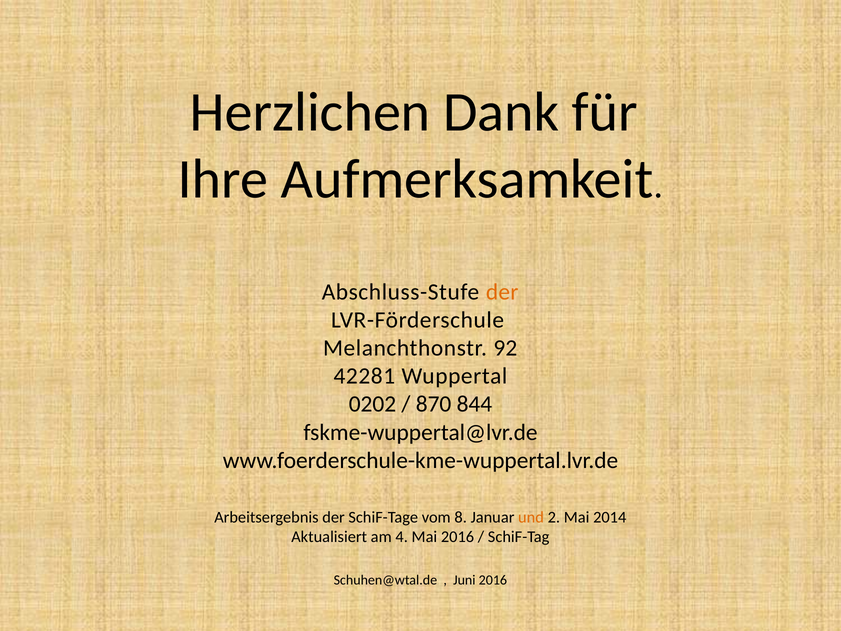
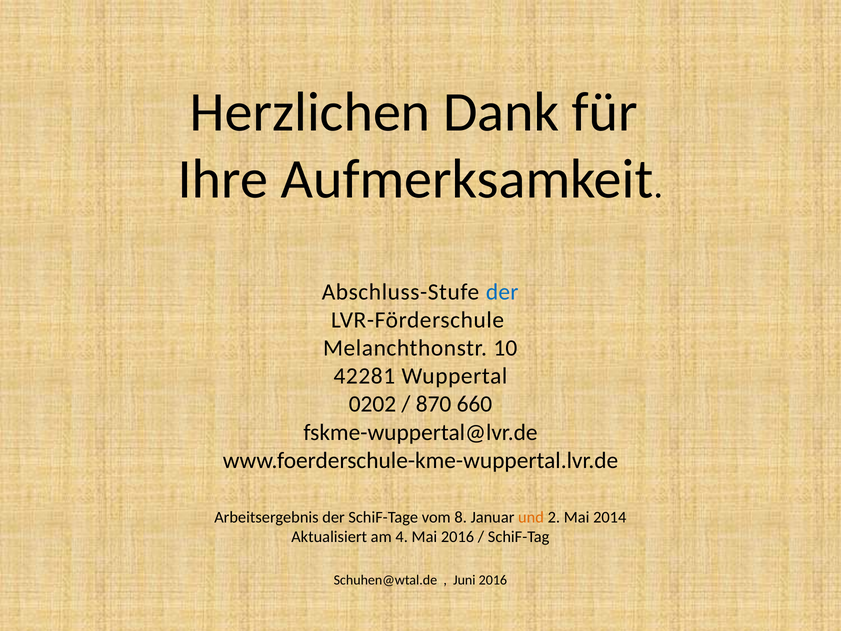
der at (502, 292) colour: orange -> blue
92: 92 -> 10
844: 844 -> 660
